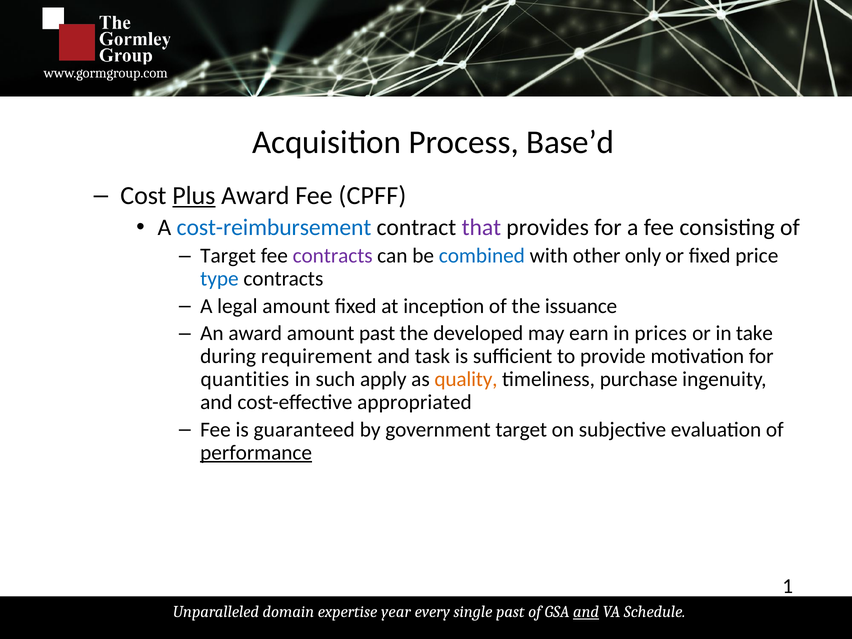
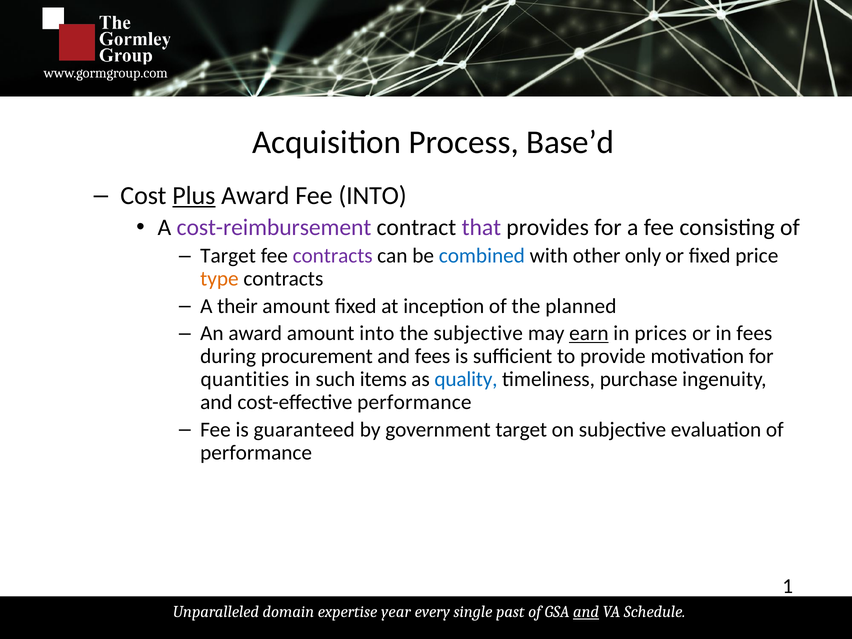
Fee CPFF: CPFF -> INTO
cost-reimbursement colour: blue -> purple
type colour: blue -> orange
legal: legal -> their
issuance: issuance -> planned
amount past: past -> into
the developed: developed -> subjective
earn underline: none -> present
in take: take -> fees
requirement: requirement -> procurement
and task: task -> fees
apply: apply -> items
quality colour: orange -> blue
cost-effective appropriated: appropriated -> performance
performance at (256, 453) underline: present -> none
